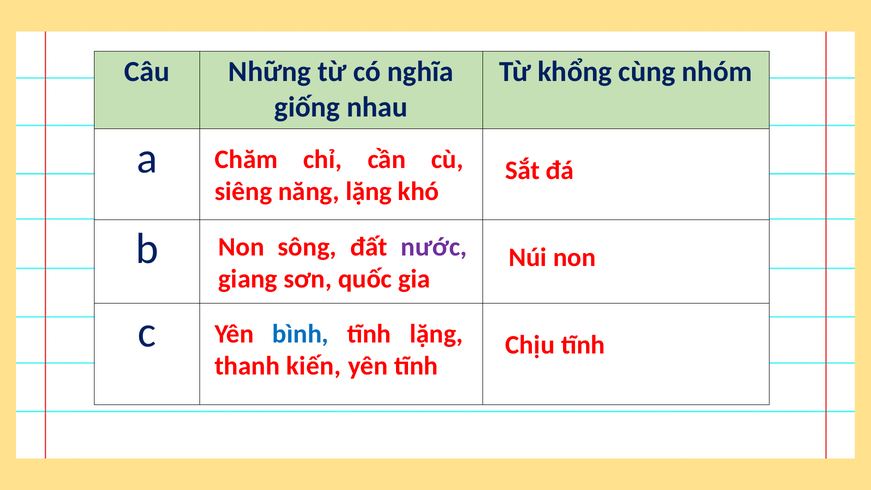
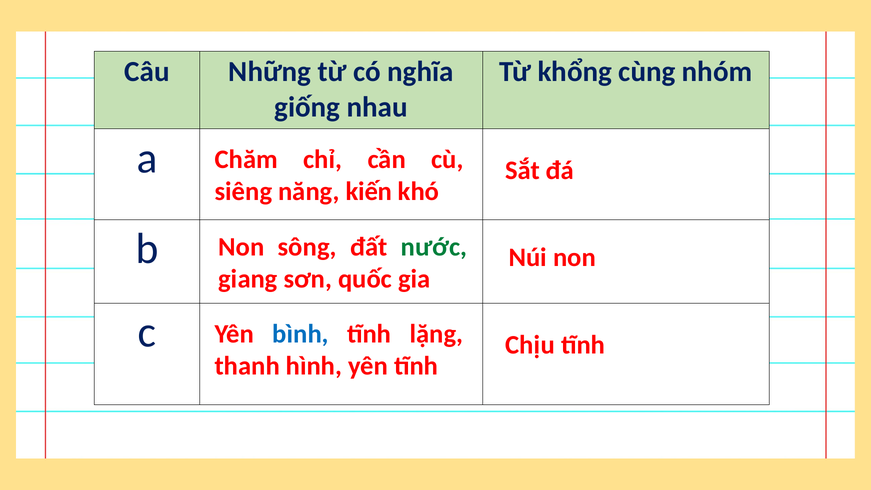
năng lặng: lặng -> kiến
nước colour: purple -> green
kiến: kiến -> hình
